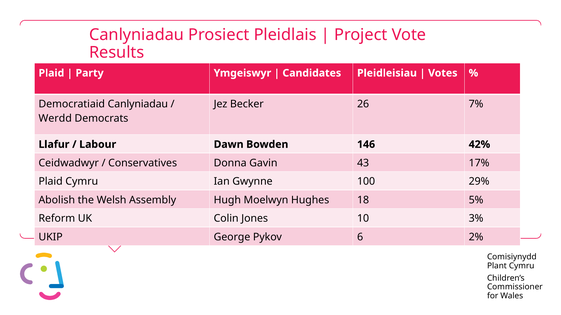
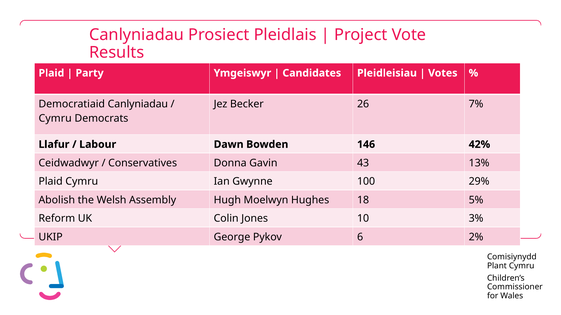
Werdd at (55, 119): Werdd -> Cymru
17%: 17% -> 13%
